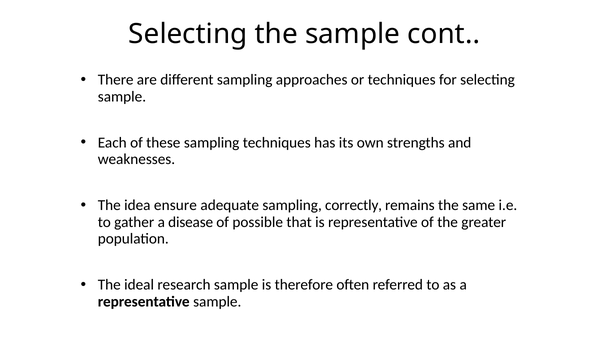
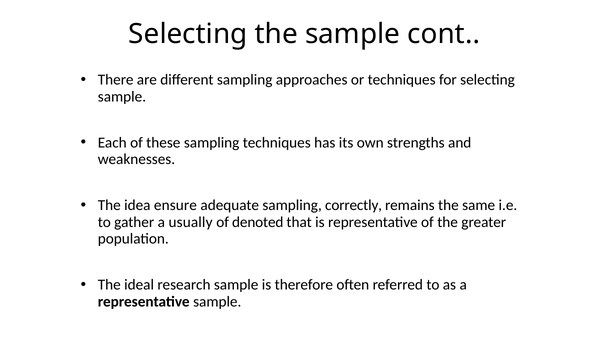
disease: disease -> usually
possible: possible -> denoted
